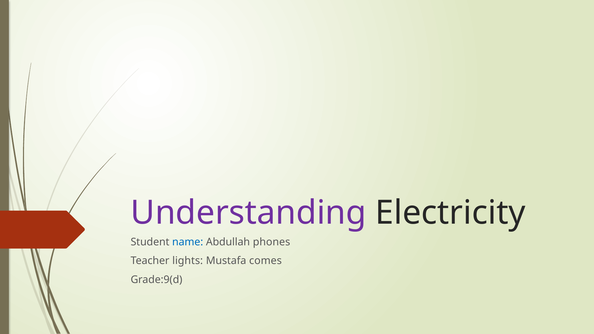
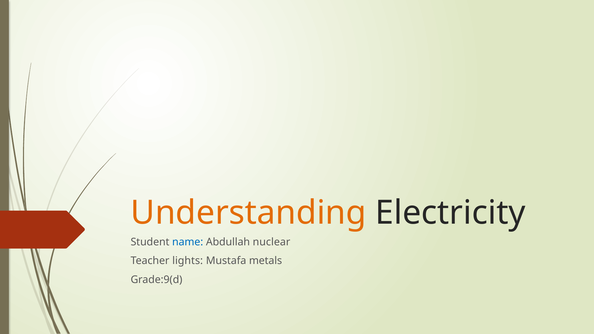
Understanding colour: purple -> orange
phones: phones -> nuclear
comes: comes -> metals
